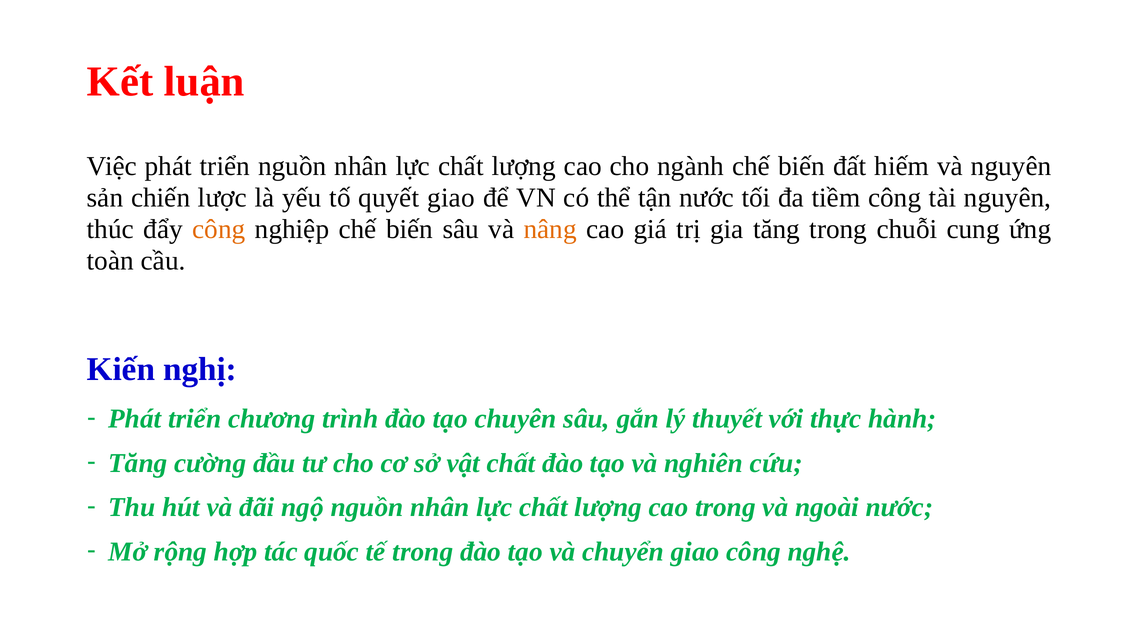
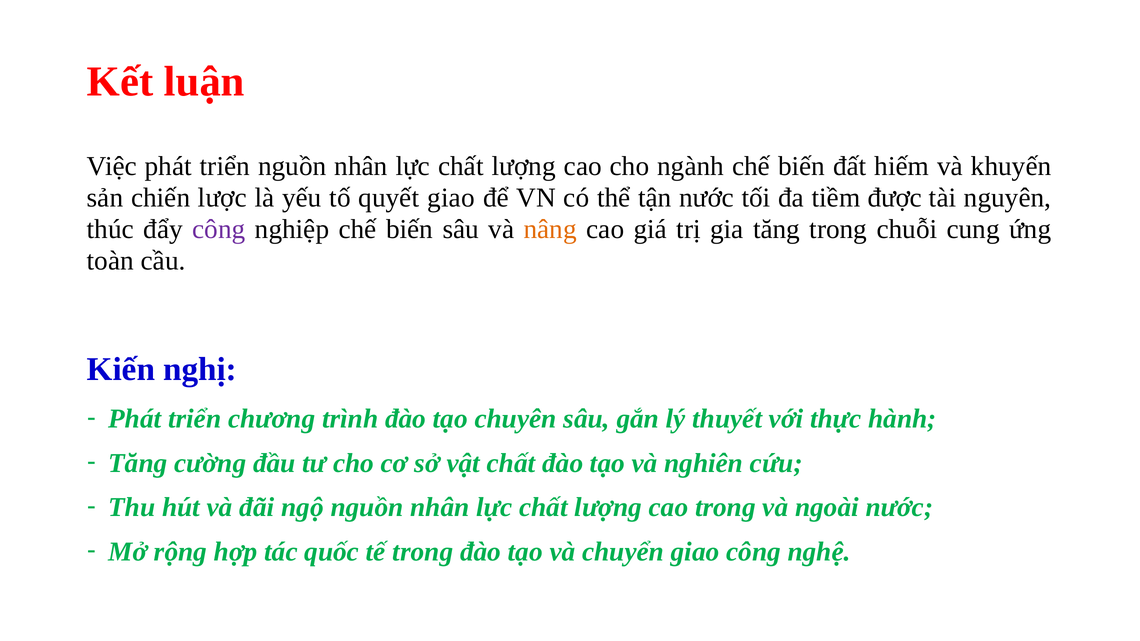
và nguyên: nguyên -> khuyến
tiềm công: công -> được
công at (219, 229) colour: orange -> purple
